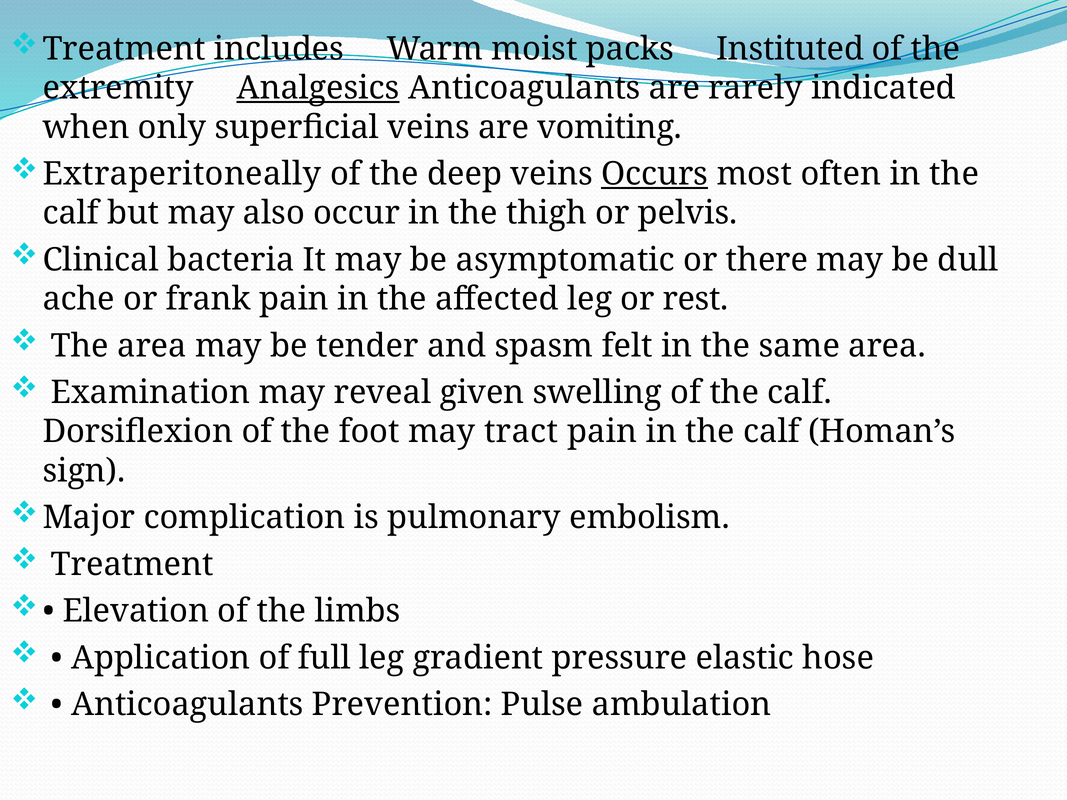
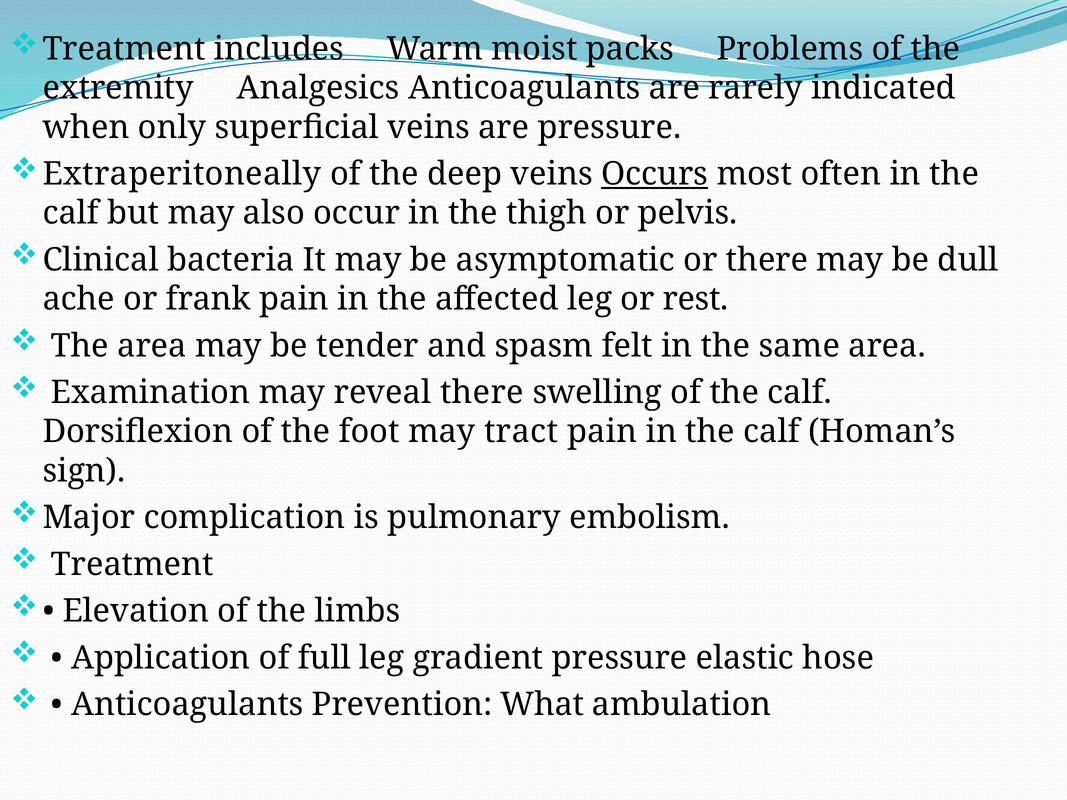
Instituted: Instituted -> Problems
Analgesics underline: present -> none
are vomiting: vomiting -> pressure
reveal given: given -> there
Pulse: Pulse -> What
